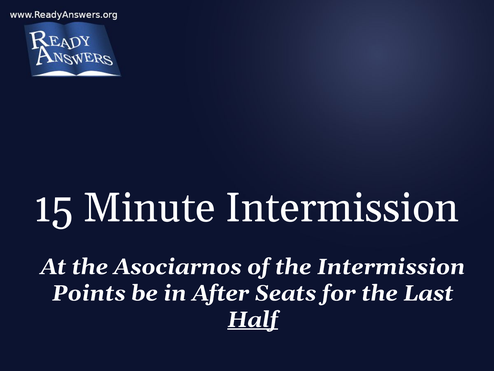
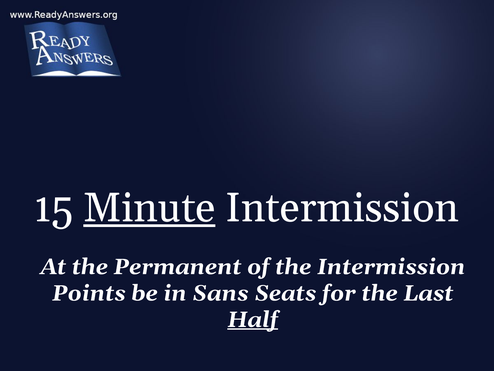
Minute underline: none -> present
Asociarnos: Asociarnos -> Permanent
After: After -> Sans
